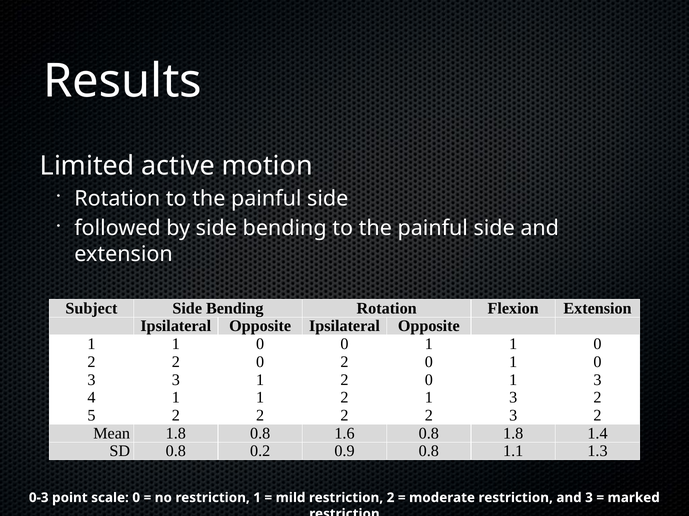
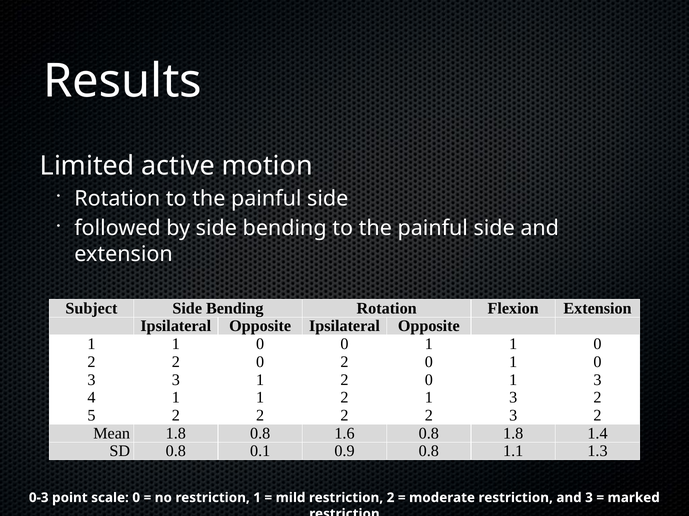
0.2: 0.2 -> 0.1
